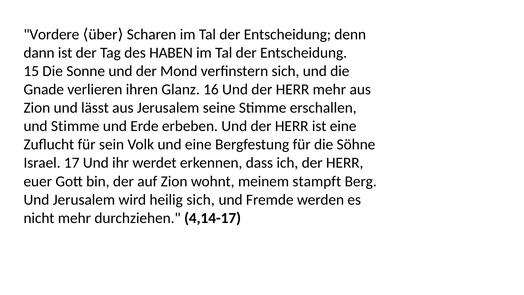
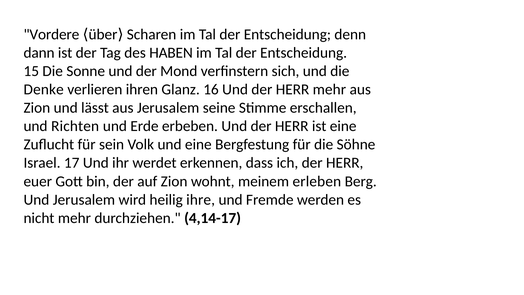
Gnade: Gnade -> Denke
und Stimme: Stimme -> Richten
stampft: stampft -> erleben
heilig sich: sich -> ihre
